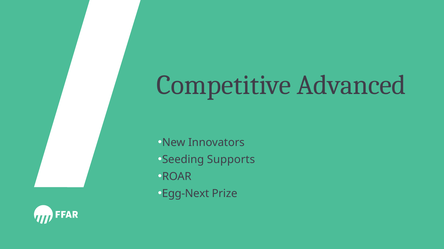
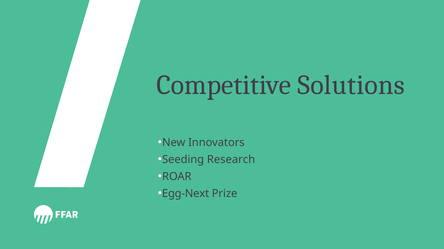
Advanced: Advanced -> Solutions
Supports: Supports -> Research
